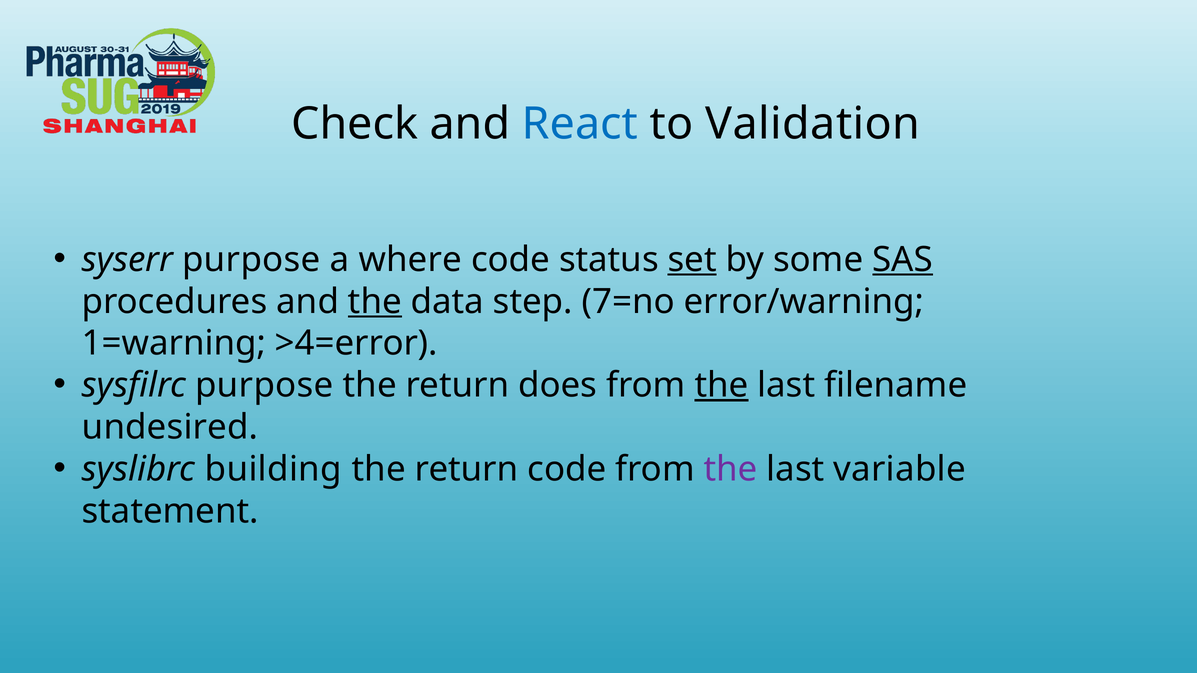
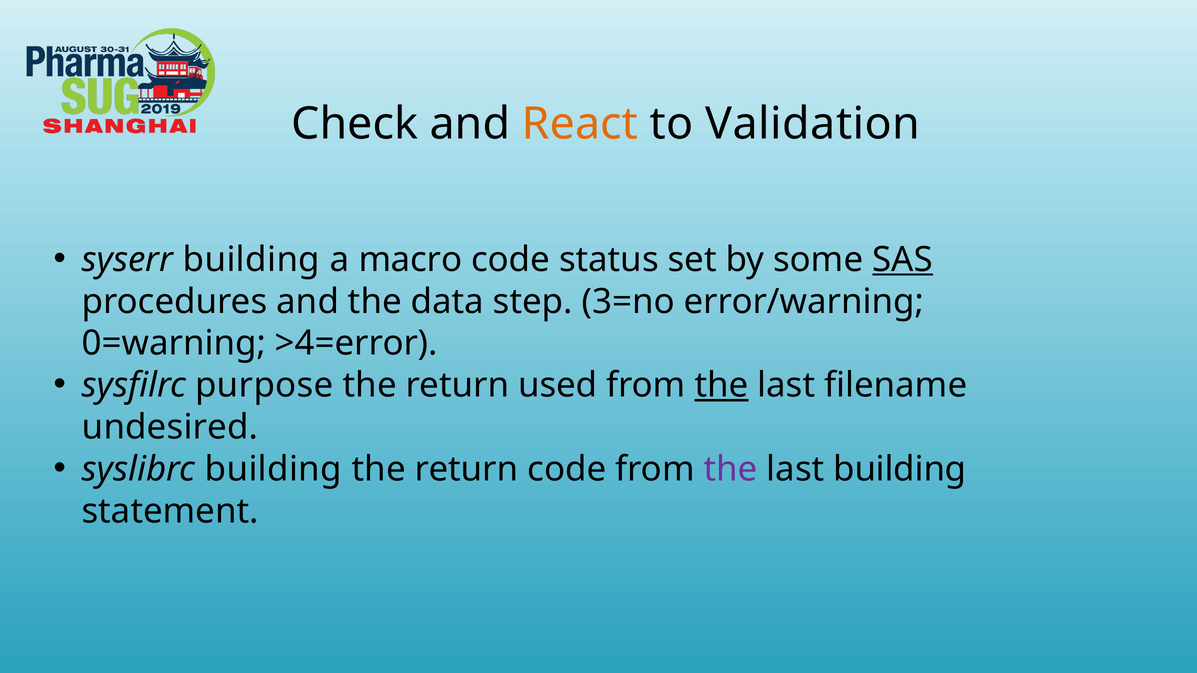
React colour: blue -> orange
syserr purpose: purpose -> building
where: where -> macro
set underline: present -> none
the at (375, 302) underline: present -> none
7=no: 7=no -> 3=no
1=warning: 1=warning -> 0=warning
does: does -> used
last variable: variable -> building
